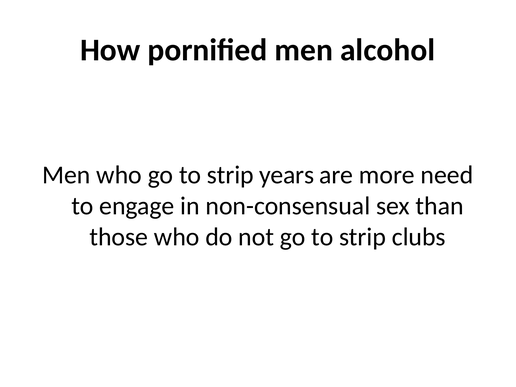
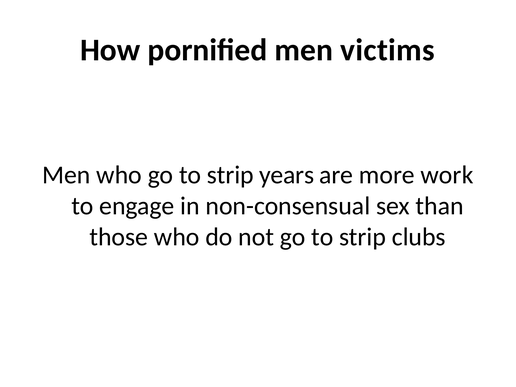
alcohol: alcohol -> victims
need: need -> work
